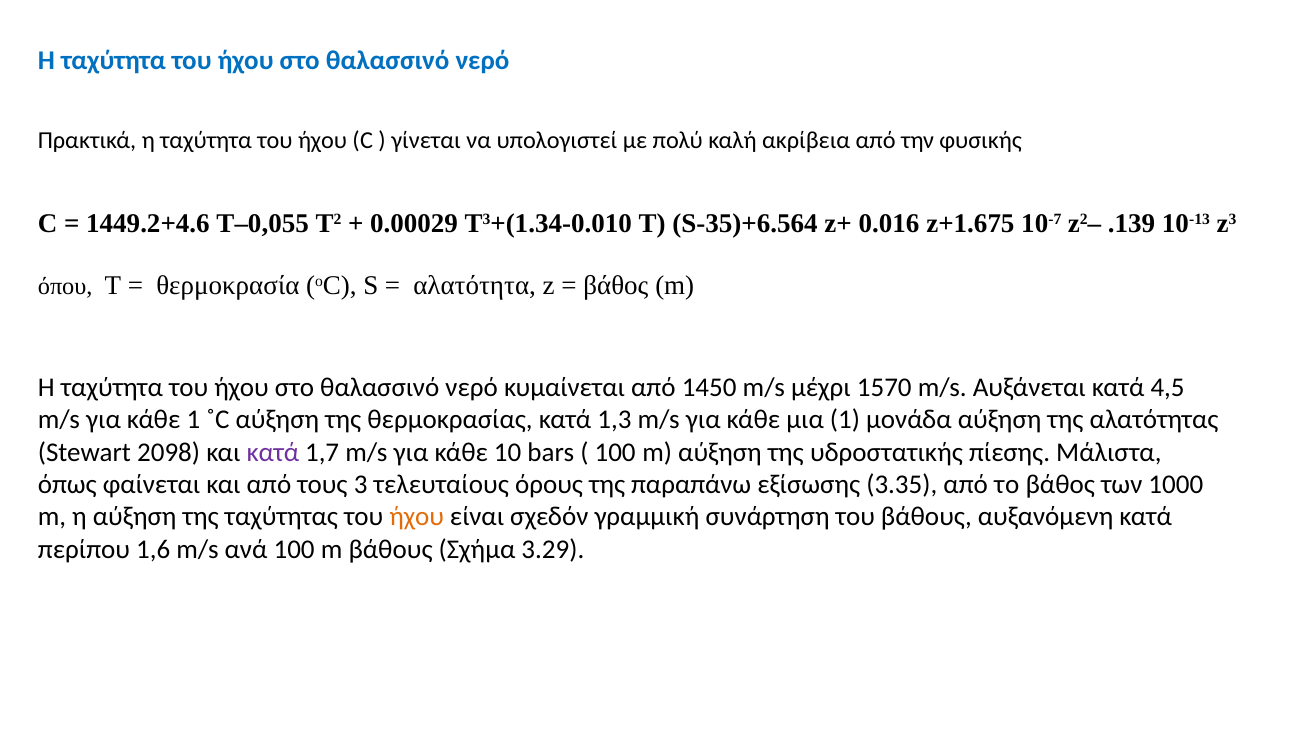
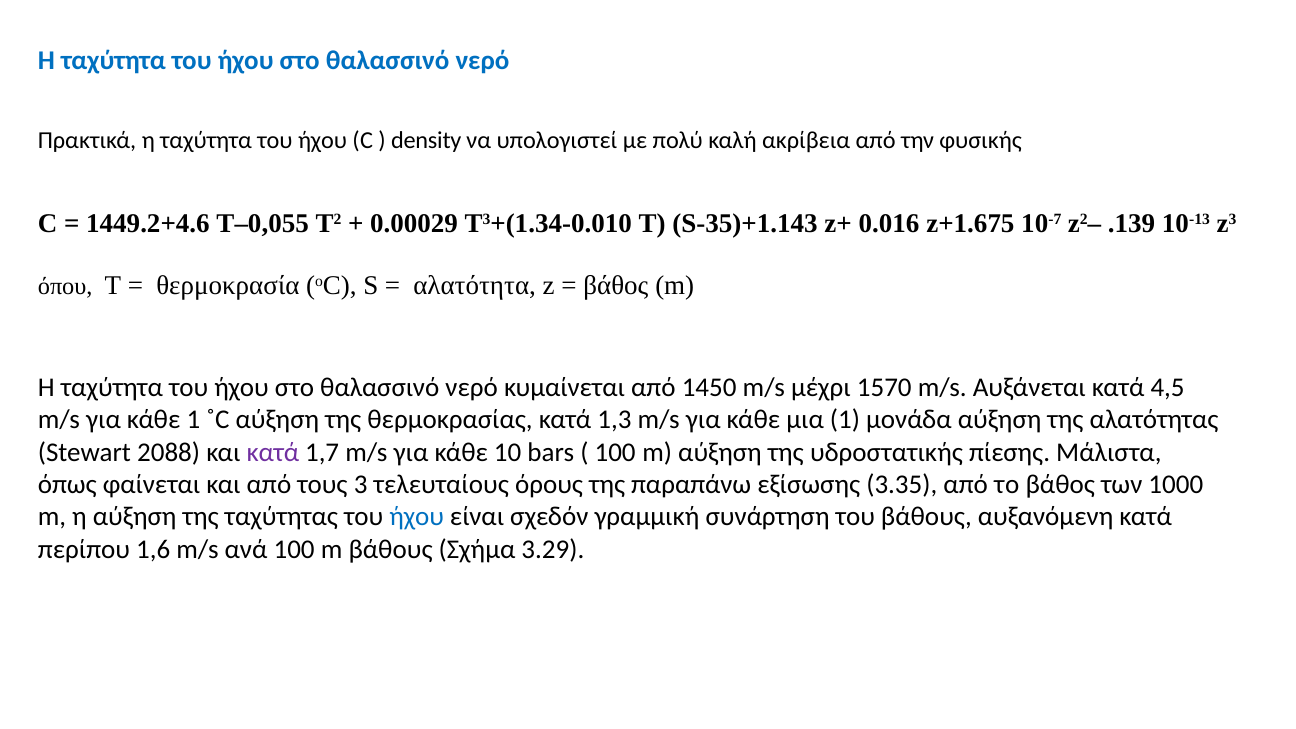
γίνεται: γίνεται -> density
S-35)+6.564: S-35)+6.564 -> S-35)+1.143
2098: 2098 -> 2088
ήχου at (417, 517) colour: orange -> blue
